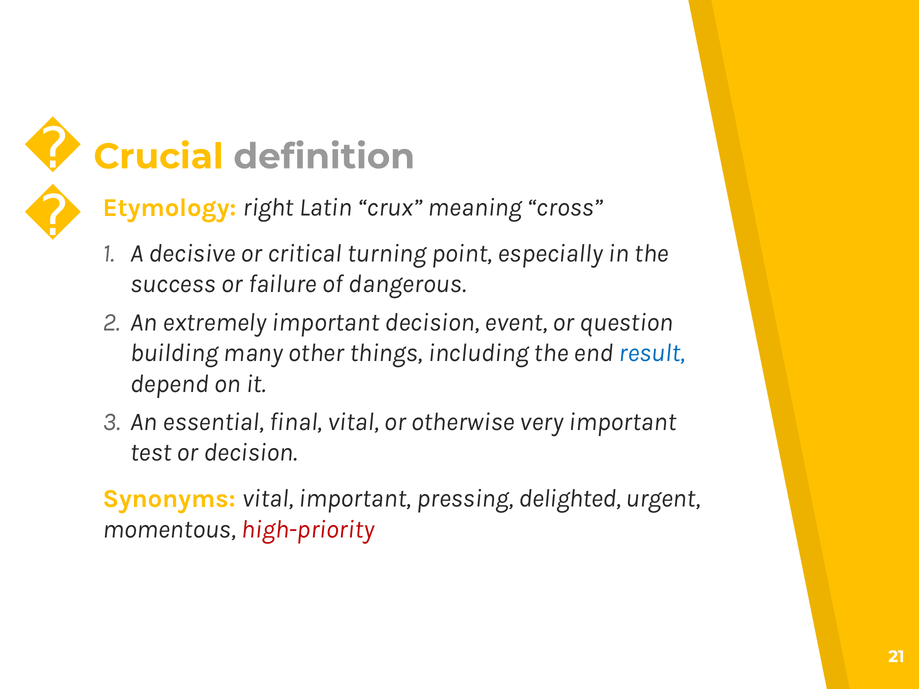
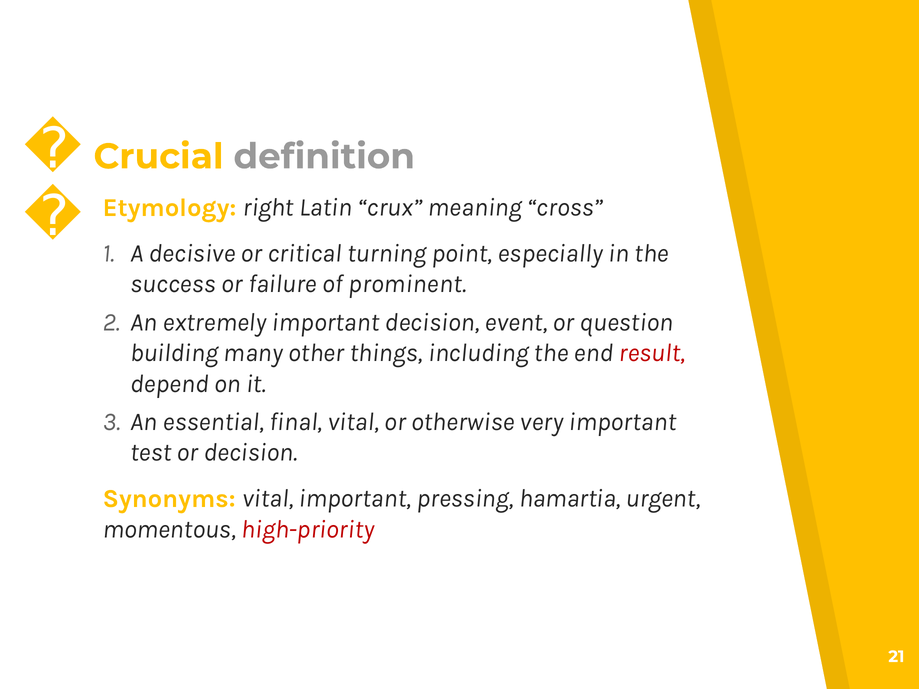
dangerous: dangerous -> prominent
result colour: blue -> red
delighted: delighted -> hamartia
